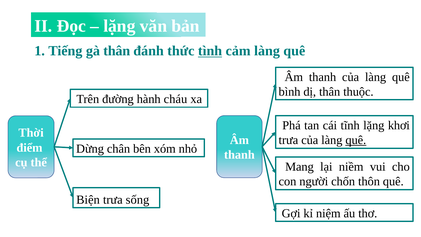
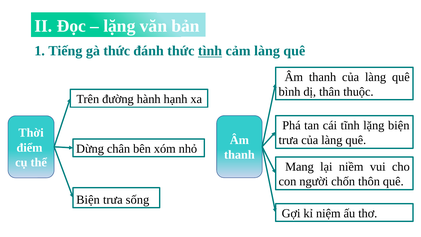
gà thân: thân -> thức
cháu: cháu -> hạnh
lặng khơi: khơi -> biện
quê at (356, 140) underline: present -> none
